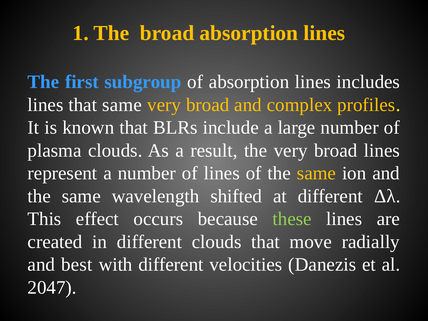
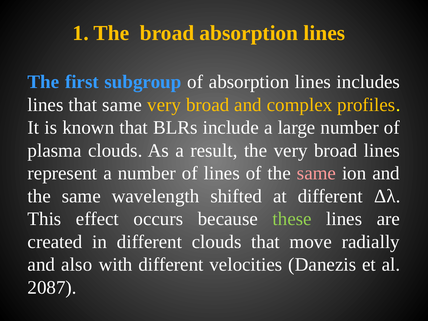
same at (316, 173) colour: yellow -> pink
best: best -> also
2047: 2047 -> 2087
